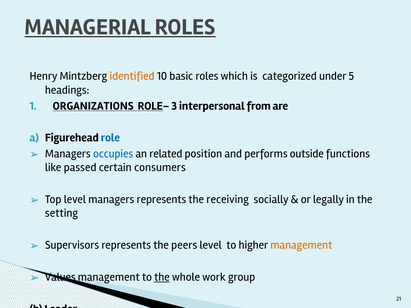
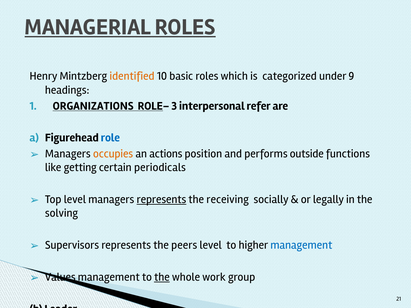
5: 5 -> 9
from: from -> refer
occupies colour: blue -> orange
an related: related -> actions
passed: passed -> getting
consumers: consumers -> periodicals
represents at (161, 200) underline: none -> present
setting: setting -> solving
management at (301, 245) colour: orange -> blue
